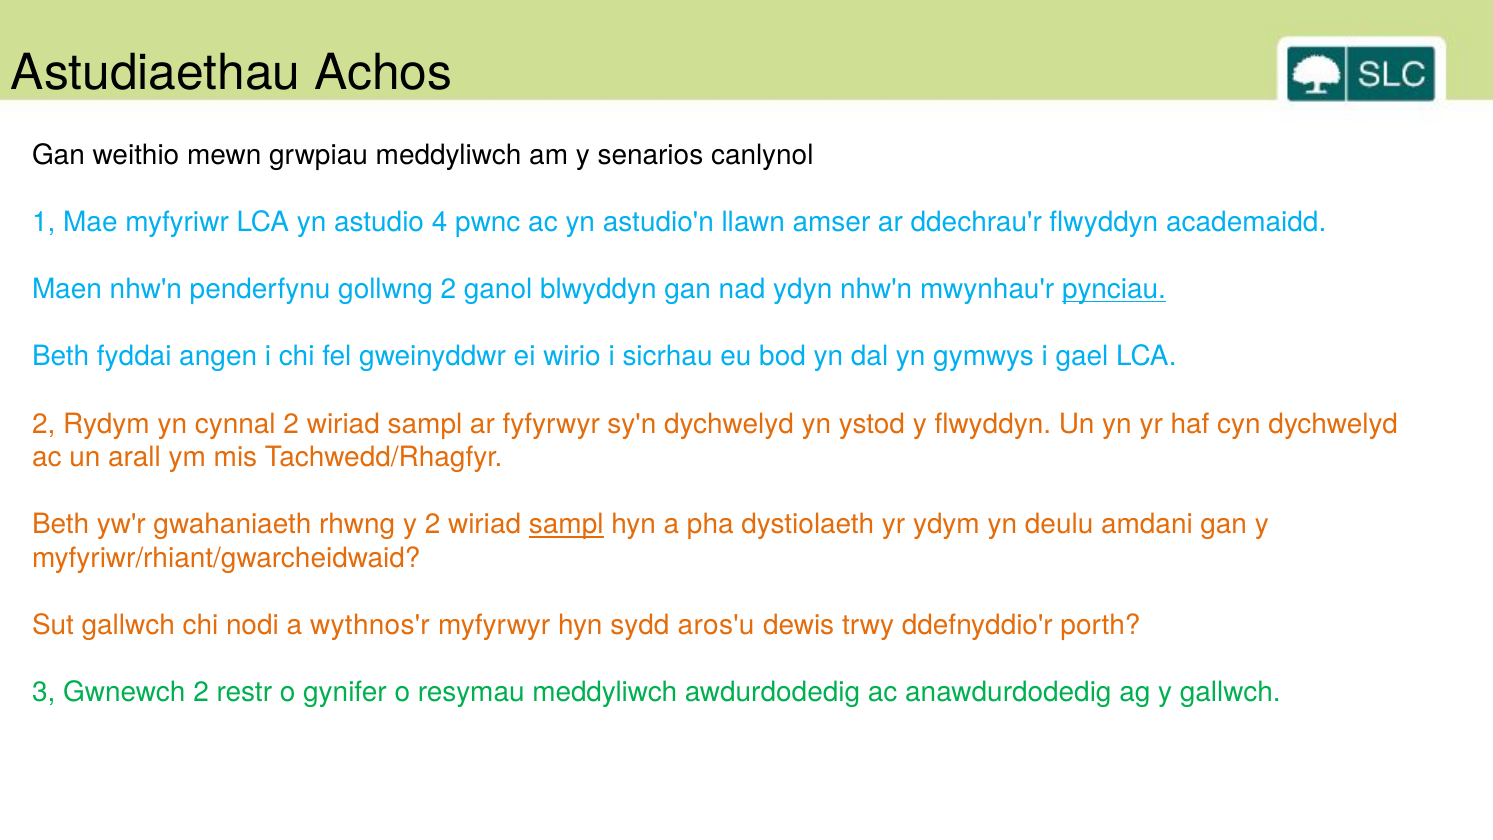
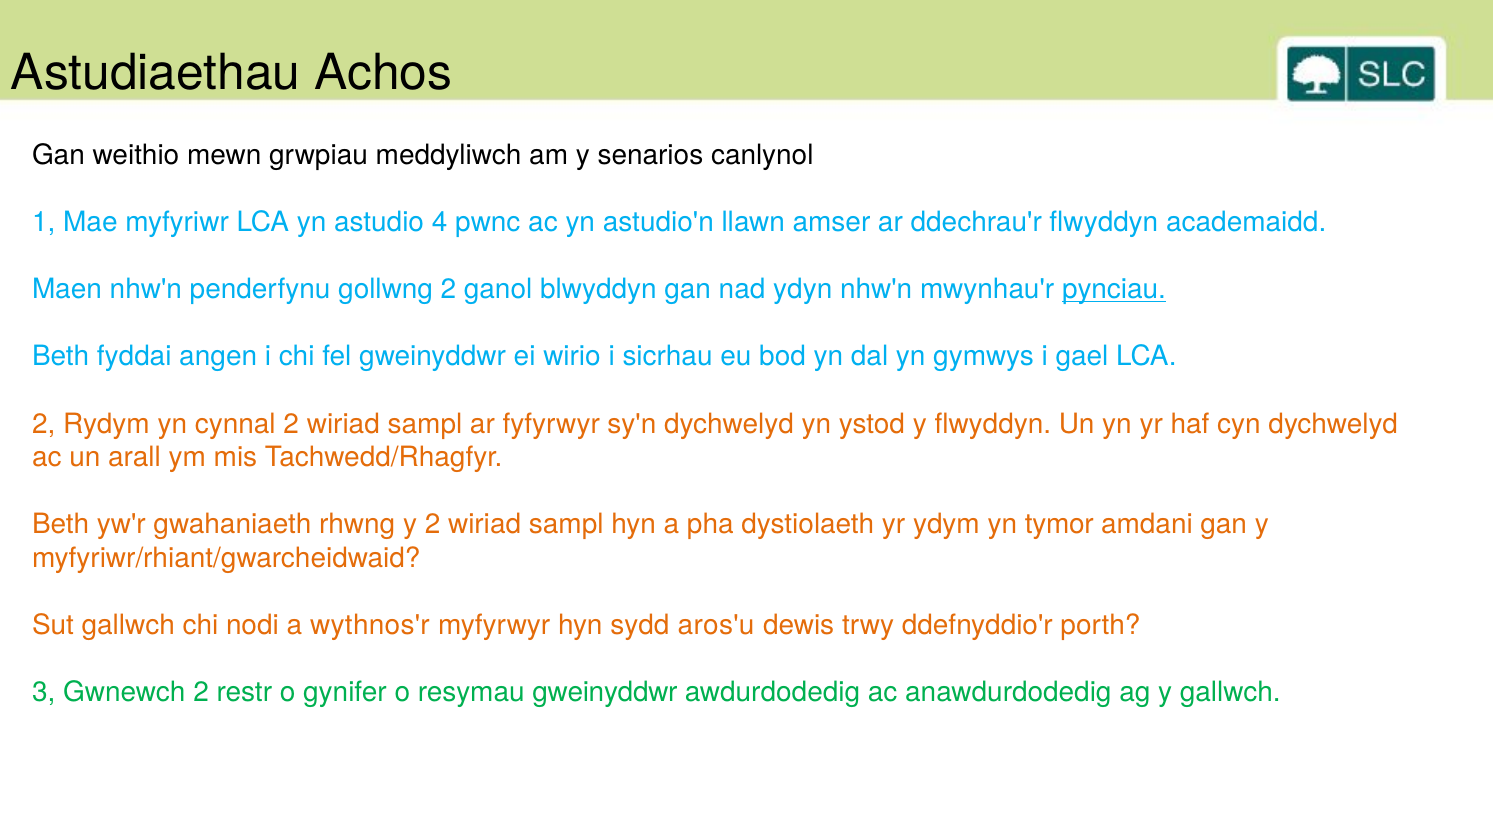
sampl at (566, 525) underline: present -> none
deulu: deulu -> tymor
resymau meddyliwch: meddyliwch -> gweinyddwr
